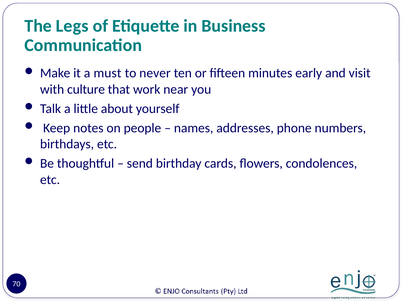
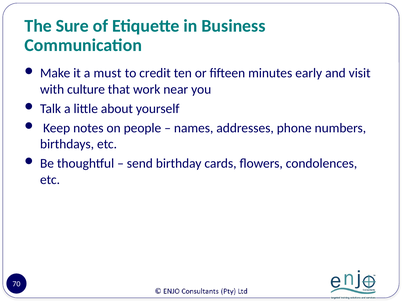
Legs: Legs -> Sure
never: never -> credit
